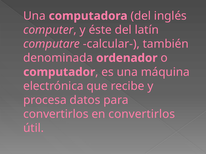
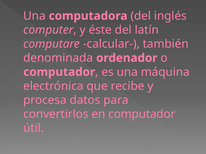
en convertirlos: convertirlos -> computador
